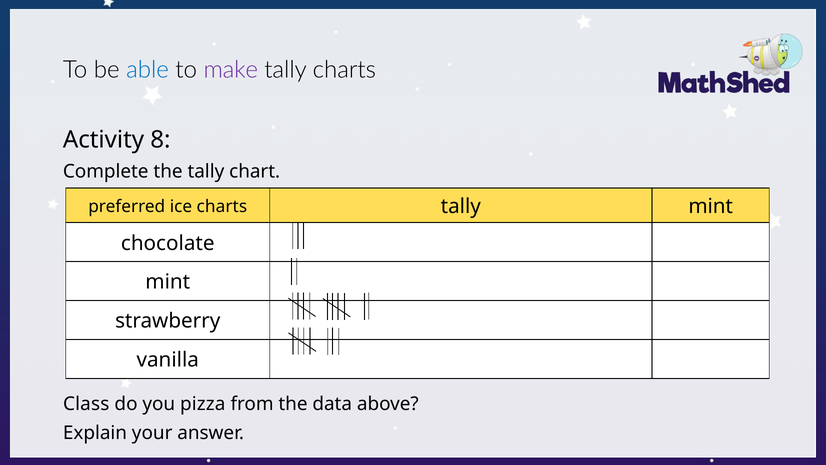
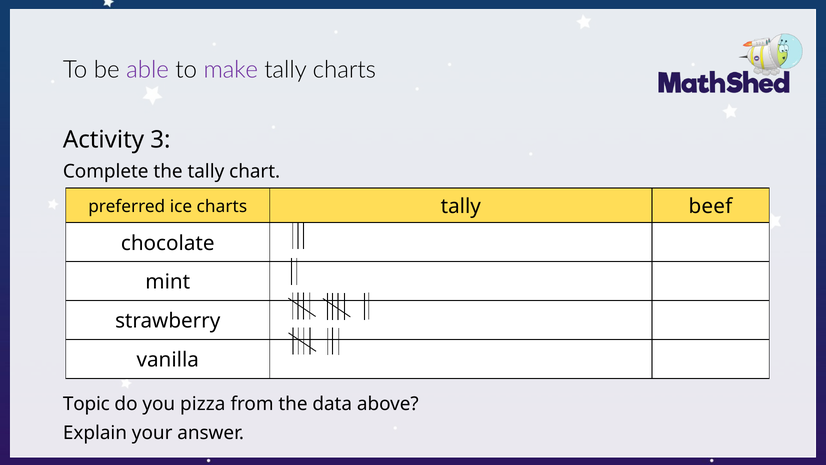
able colour: blue -> purple
8: 8 -> 3
tally mint: mint -> beef
Class: Class -> Topic
